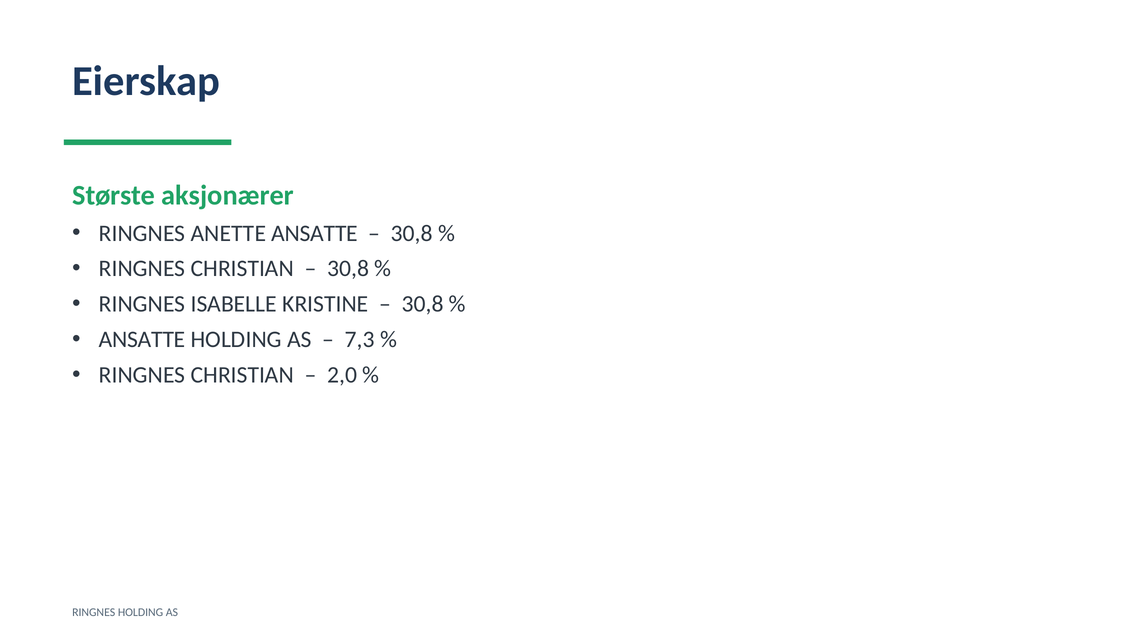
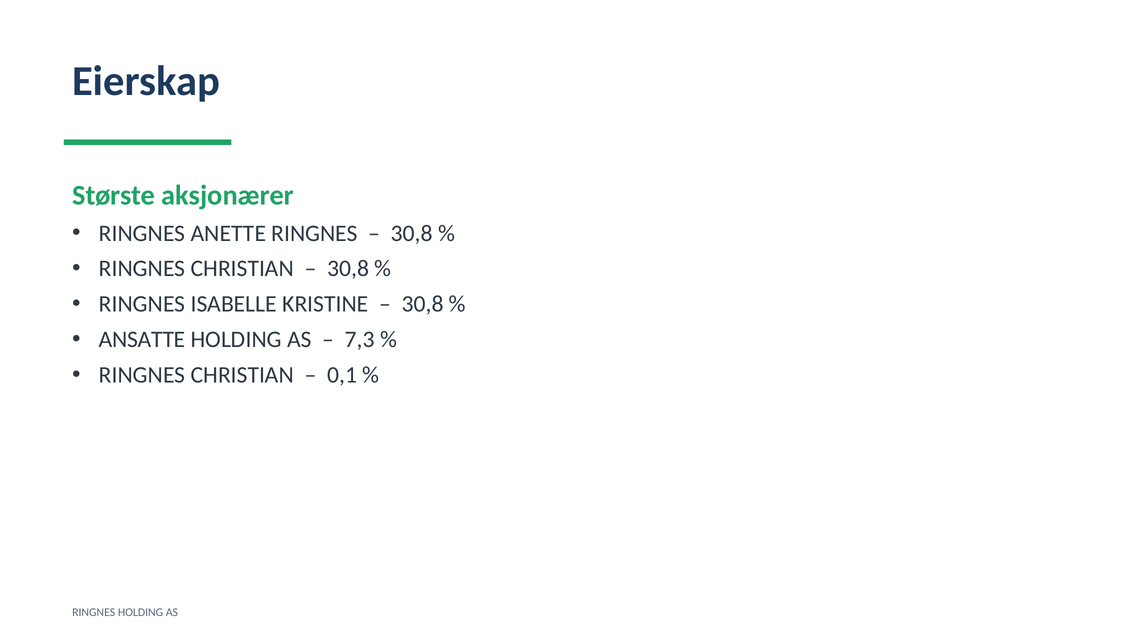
ANETTE ANSATTE: ANSATTE -> RINGNES
2,0: 2,0 -> 0,1
